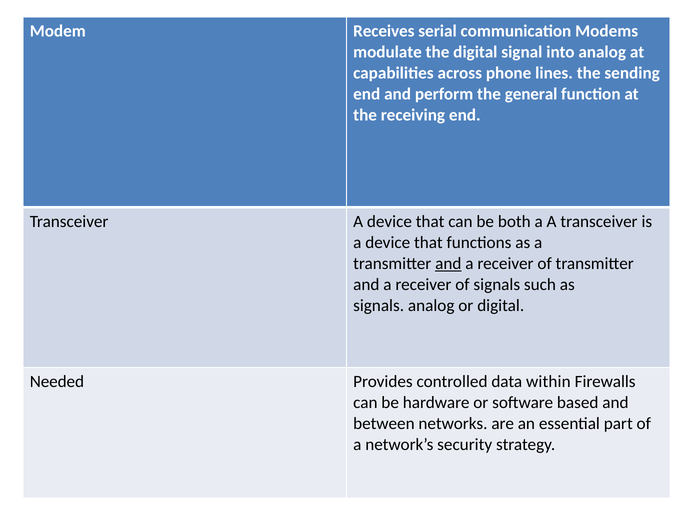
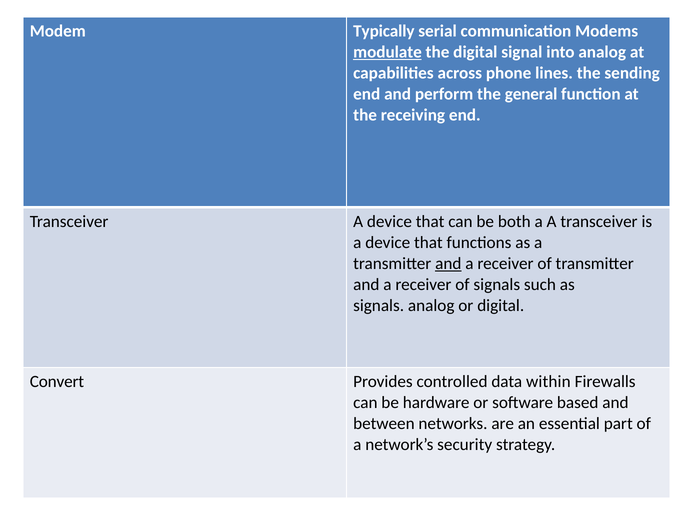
Receives: Receives -> Typically
modulate underline: none -> present
Needed: Needed -> Convert
